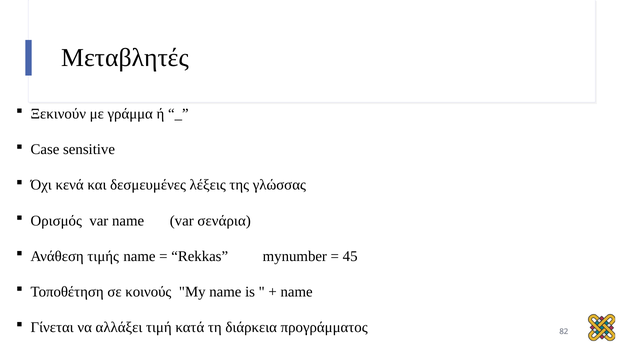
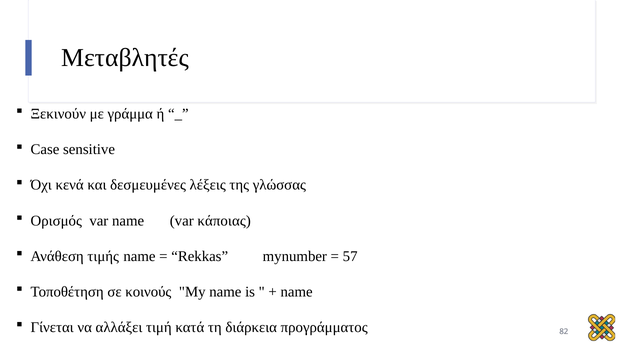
σενάρια: σενάρια -> κάποιας
45: 45 -> 57
